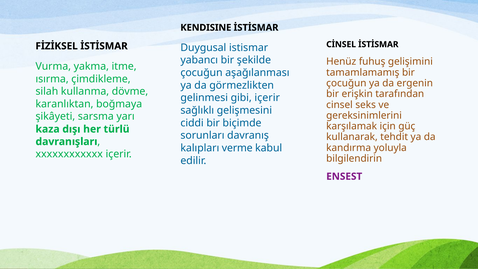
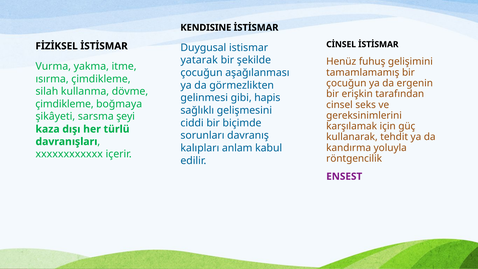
yabancı: yabancı -> yatarak
gibi içerir: içerir -> hapis
karanlıktan at (64, 104): karanlıktan -> çimdikleme
yarı: yarı -> şeyi
verme: verme -> anlam
bilgilendirin: bilgilendirin -> röntgencilik
